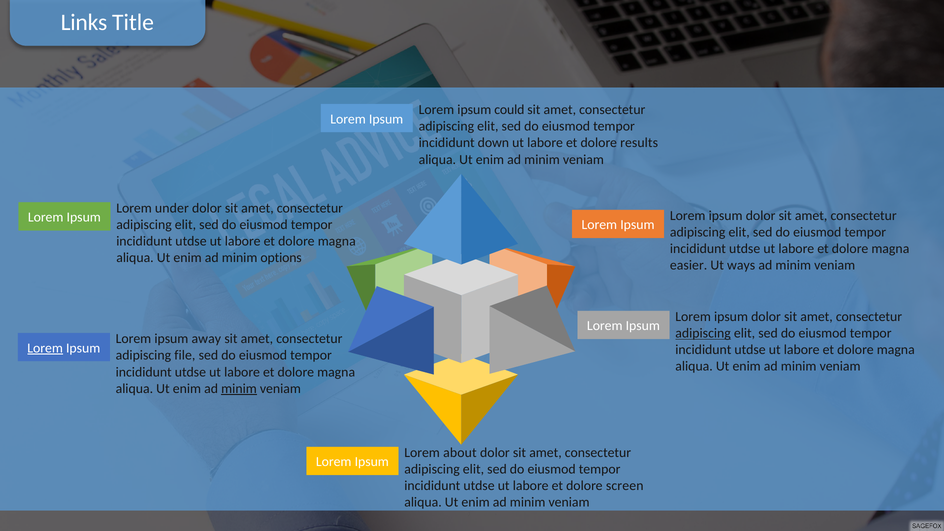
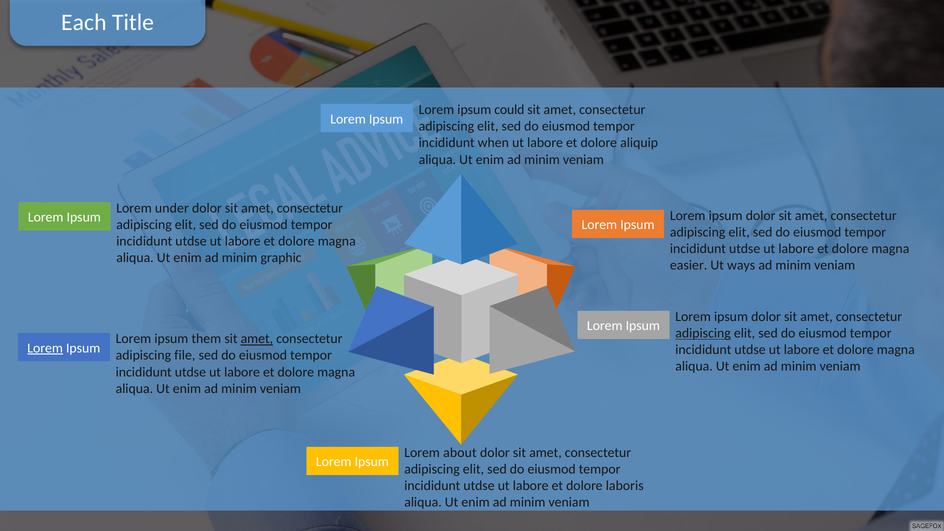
Links: Links -> Each
down: down -> when
results: results -> aliquip
options: options -> graphic
away: away -> them
amet at (257, 339) underline: none -> present
minim at (239, 389) underline: present -> none
screen: screen -> laboris
